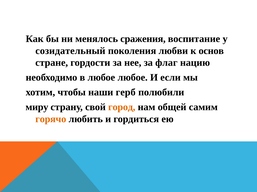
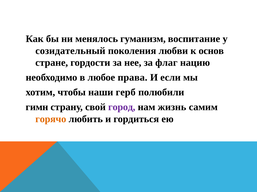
сражения: сражения -> гуманизм
любое любое: любое -> права
миру: миру -> гимн
город colour: orange -> purple
общей: общей -> жизнь
